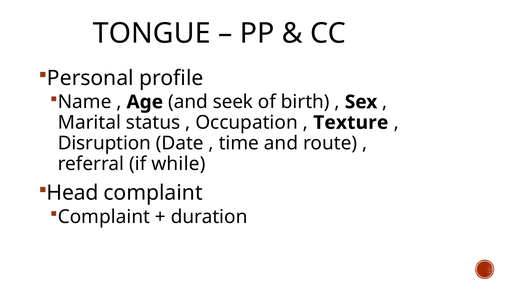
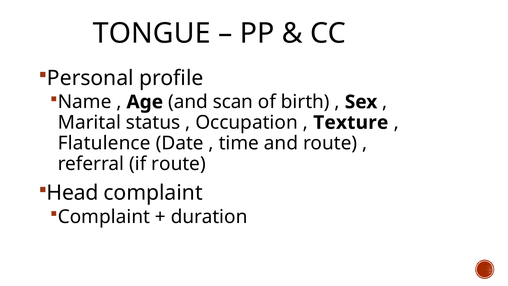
seek: seek -> scan
Disruption: Disruption -> Flatulence
if while: while -> route
